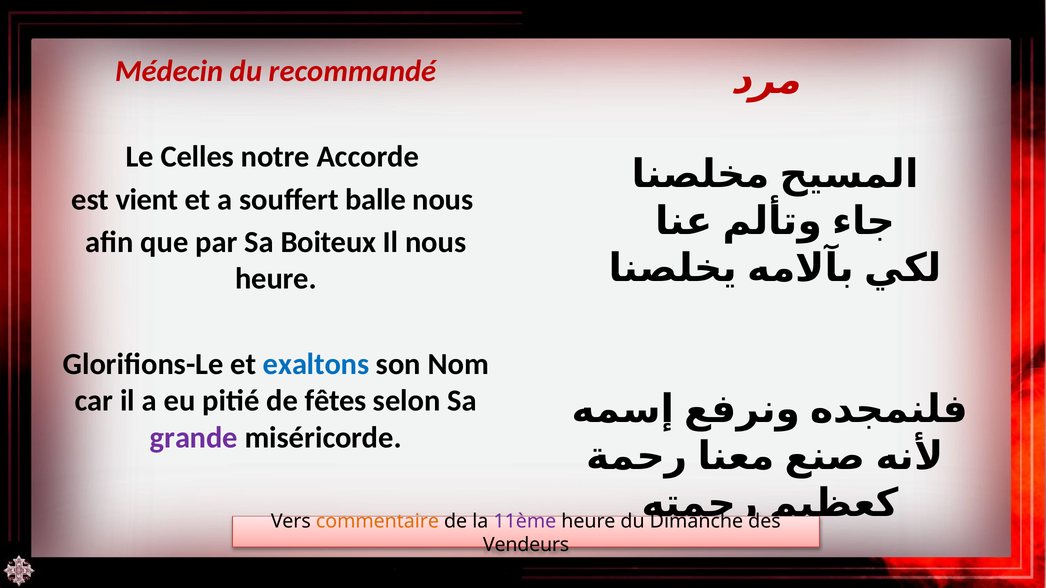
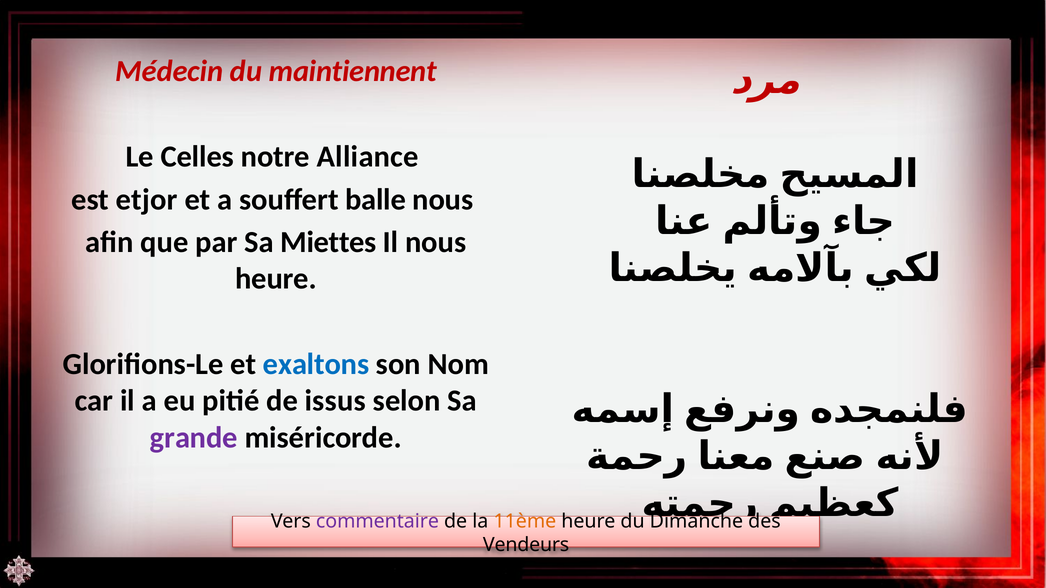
recommandé: recommandé -> maintiennent
Accorde: Accorde -> Alliance
vient: vient -> etjor
Boiteux: Boiteux -> Miettes
fêtes: fêtes -> issus
commentaire colour: orange -> purple
11ème colour: purple -> orange
